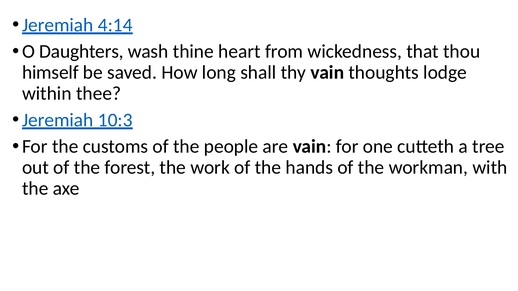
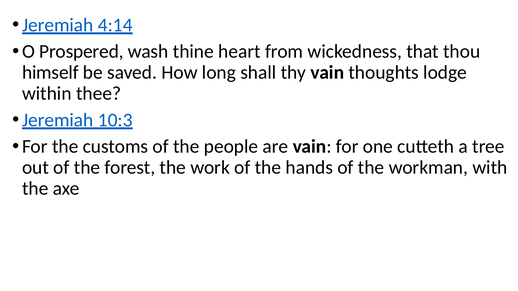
Daughters: Daughters -> Prospered
